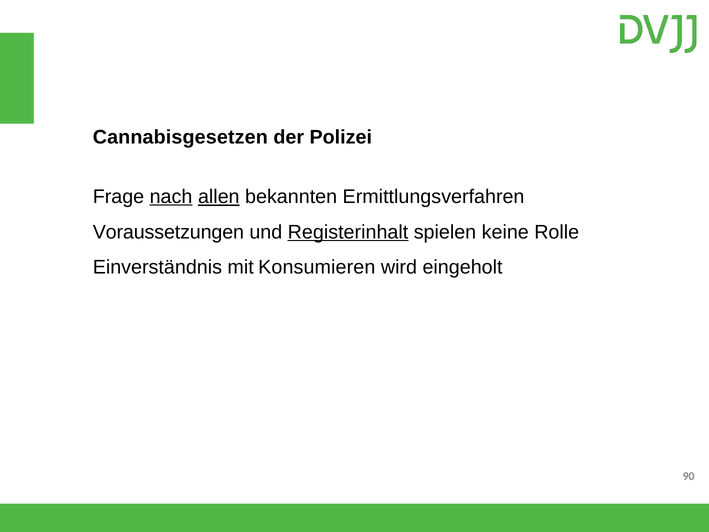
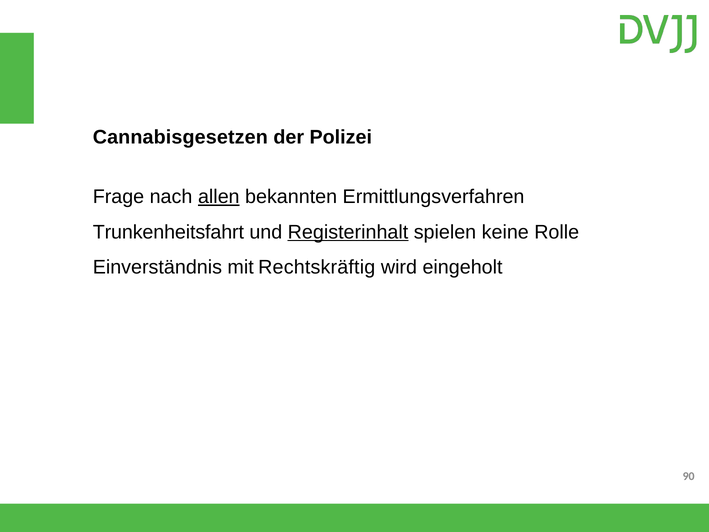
nach underline: present -> none
Voraussetzungen: Voraussetzungen -> Trunkenheitsfahrt
Konsumieren: Konsumieren -> Rechtskräftig
